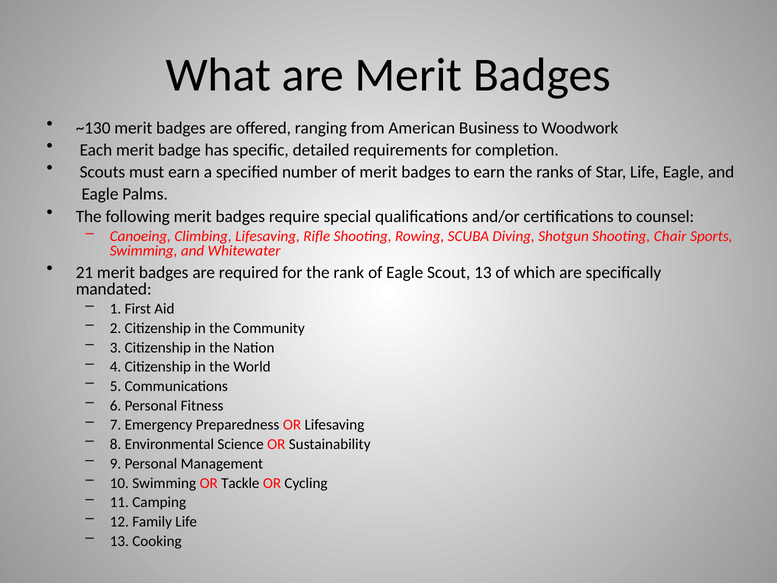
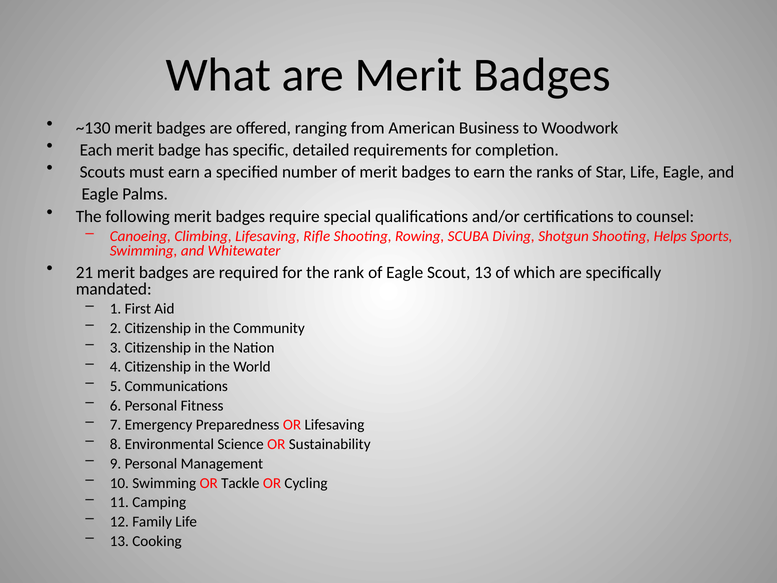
Chair: Chair -> Helps
